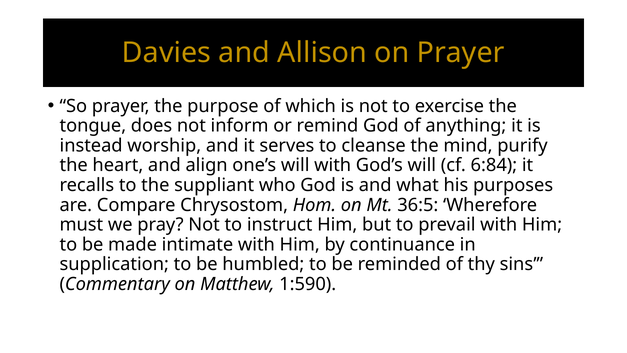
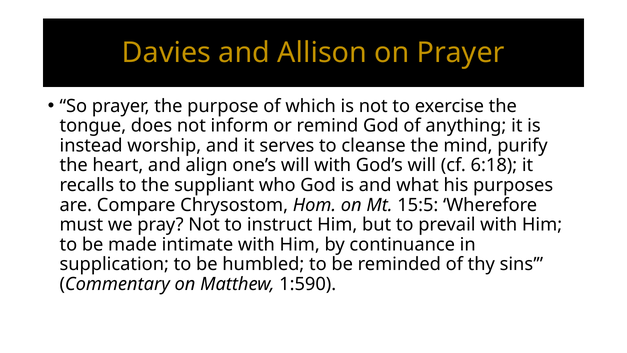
6:84: 6:84 -> 6:18
36:5: 36:5 -> 15:5
